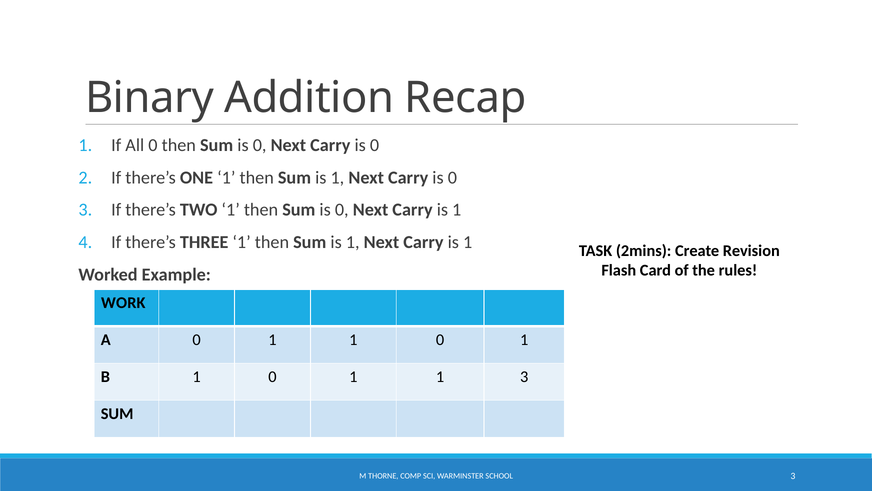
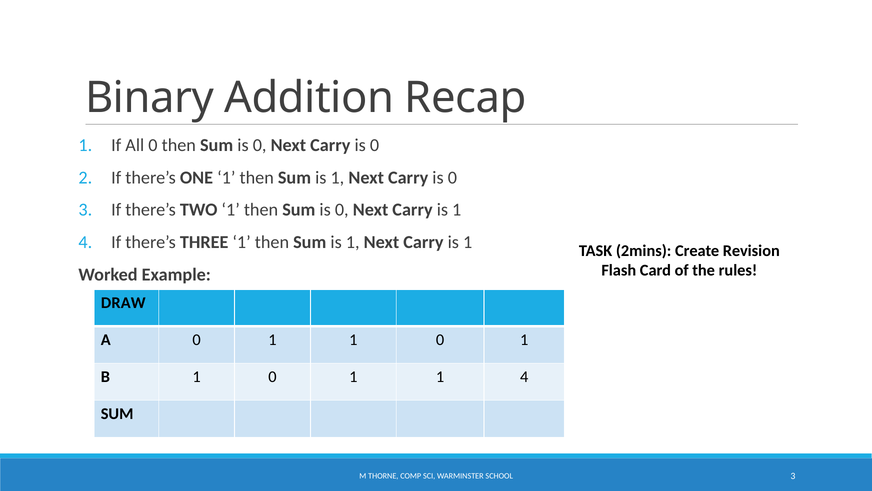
WORK: WORK -> DRAW
1 1 3: 3 -> 4
